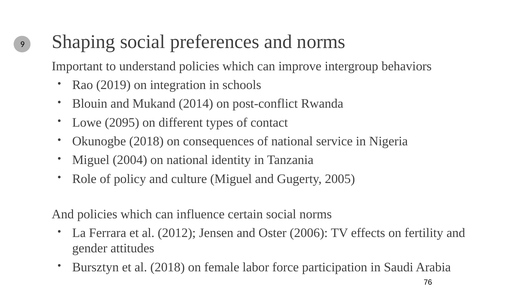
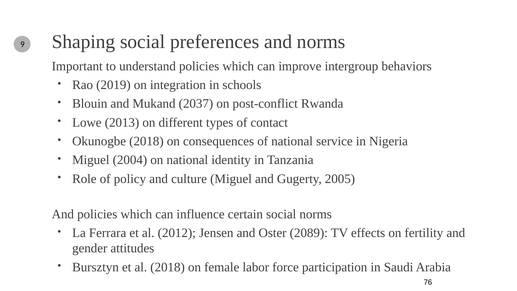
2014: 2014 -> 2037
2095: 2095 -> 2013
2006: 2006 -> 2089
